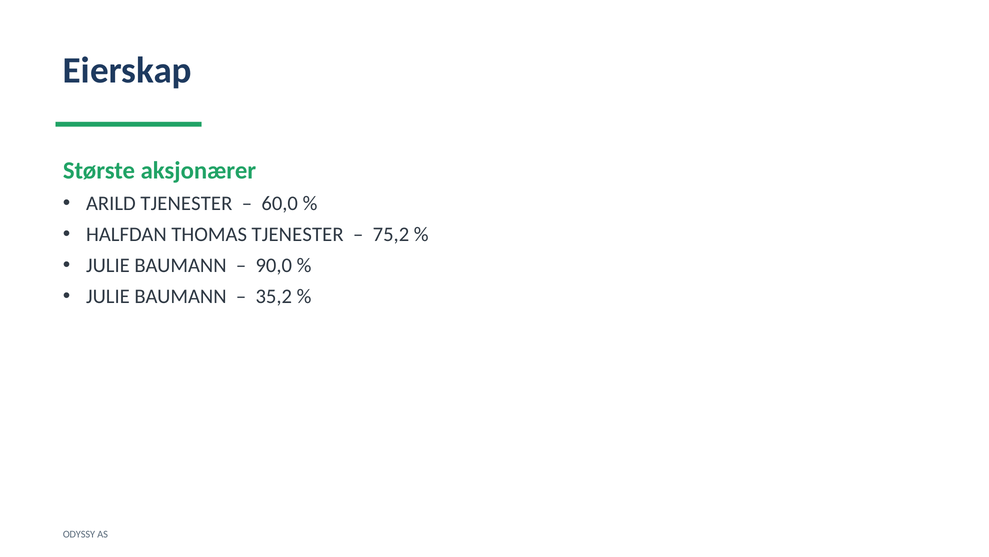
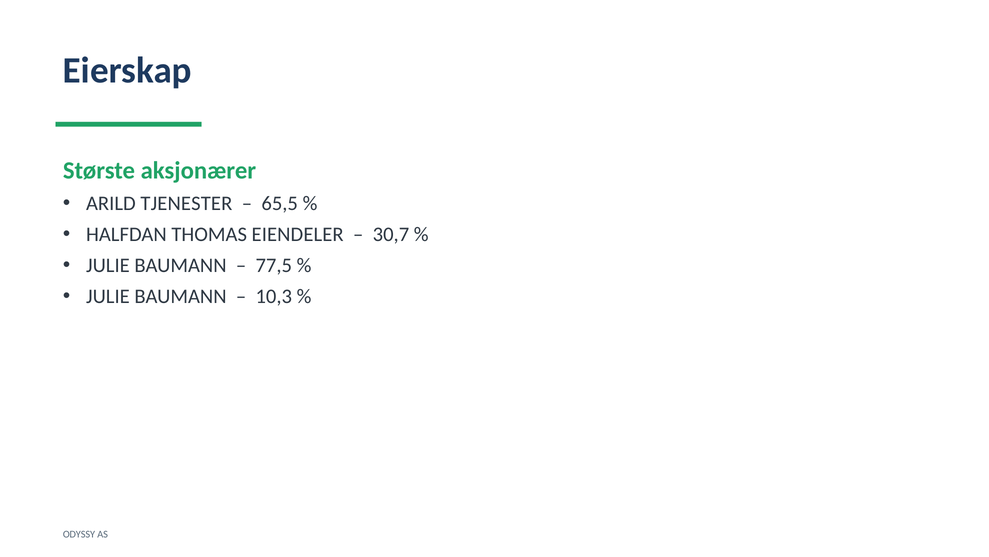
60,0: 60,0 -> 65,5
THOMAS TJENESTER: TJENESTER -> EIENDELER
75,2: 75,2 -> 30,7
90,0: 90,0 -> 77,5
35,2: 35,2 -> 10,3
